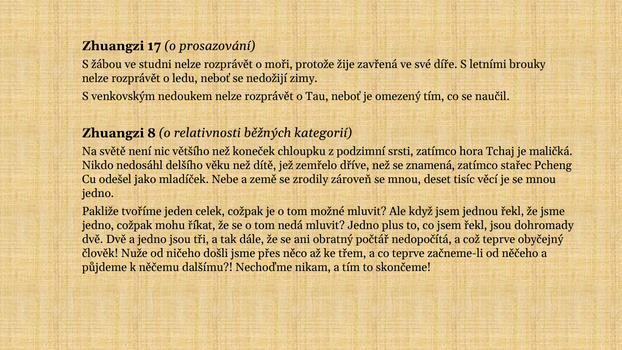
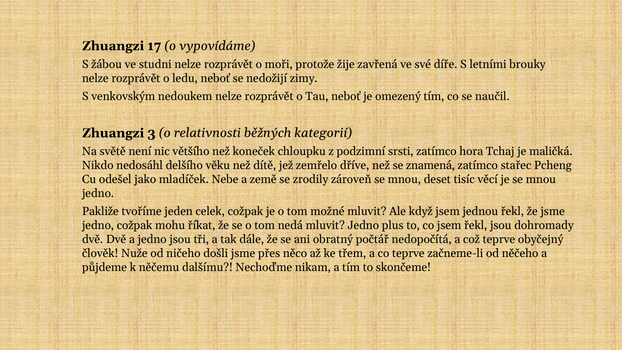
prosazování: prosazování -> vypovídáme
8: 8 -> 3
